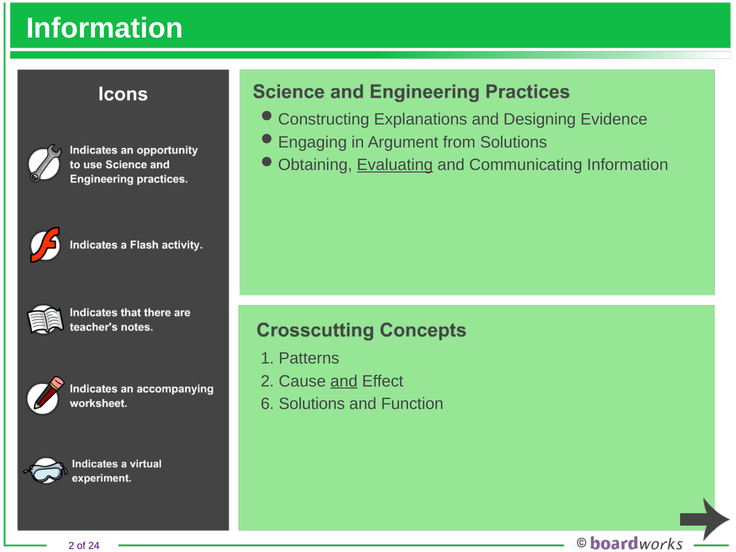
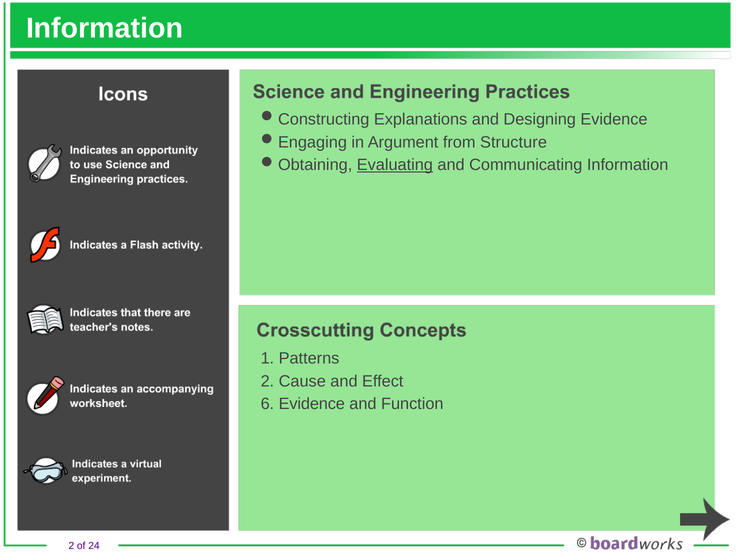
from Solutions: Solutions -> Structure
and at (344, 381) underline: present -> none
6 Solutions: Solutions -> Evidence
